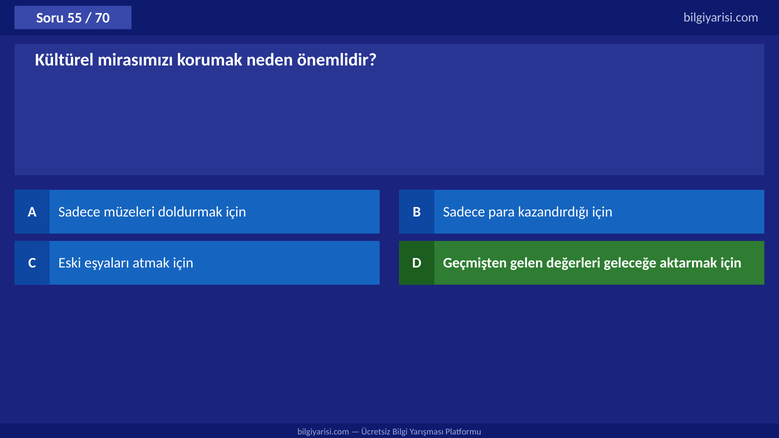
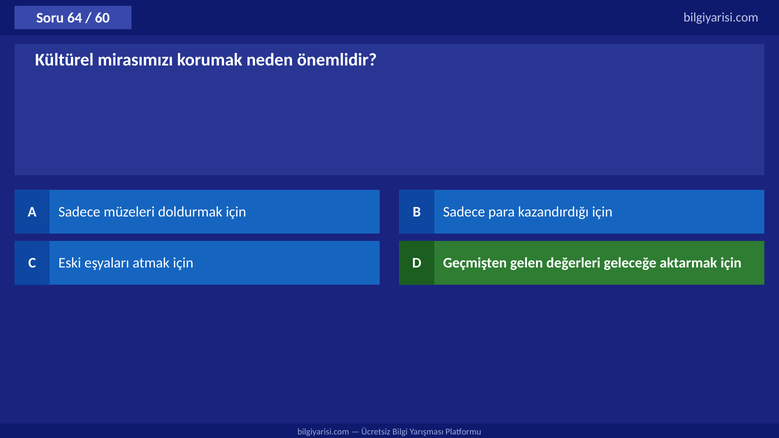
55: 55 -> 64
70: 70 -> 60
